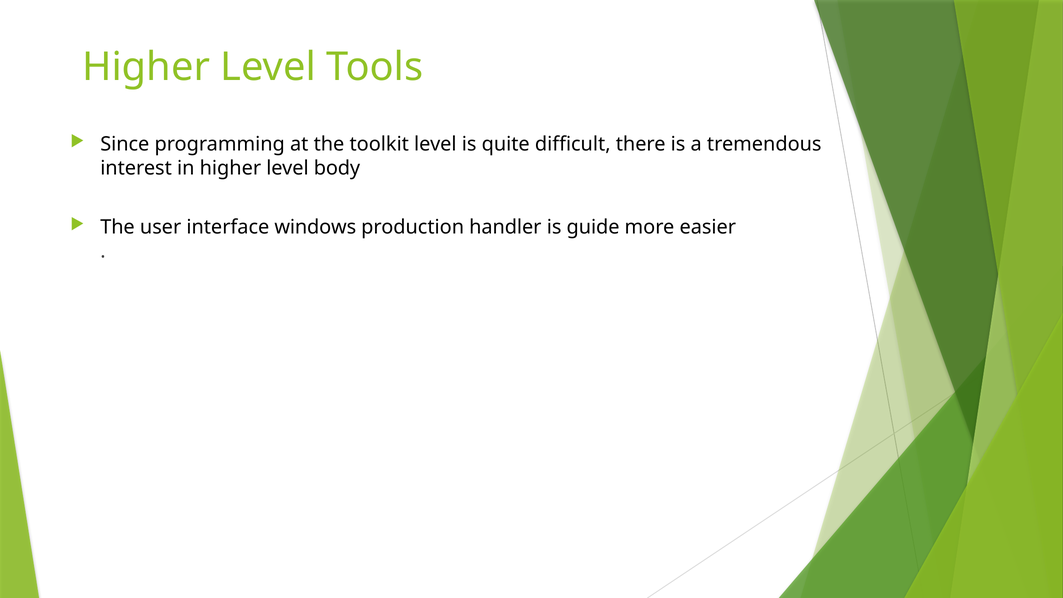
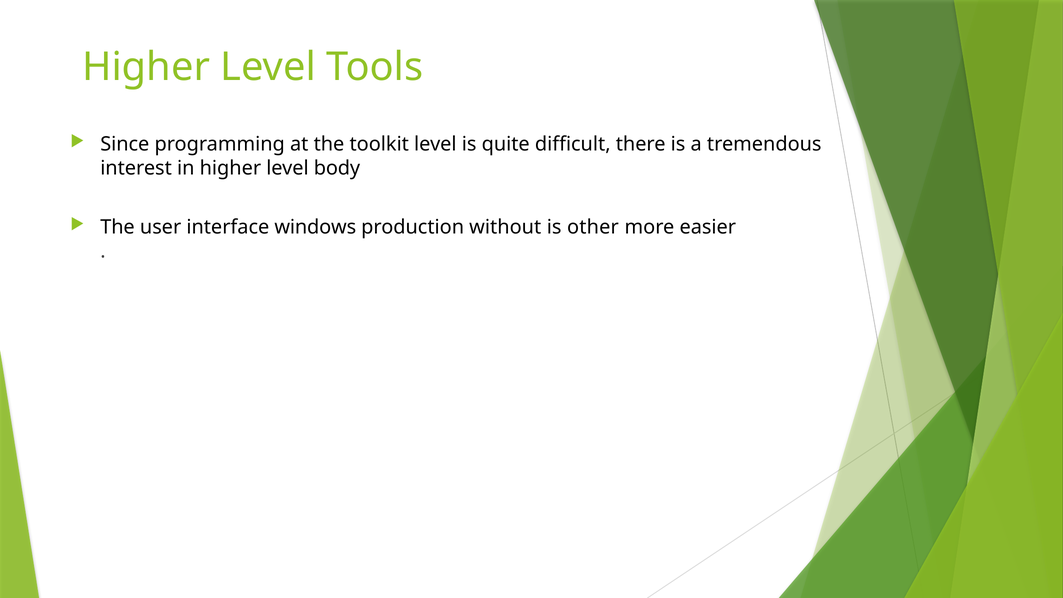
handler: handler -> without
guide: guide -> other
